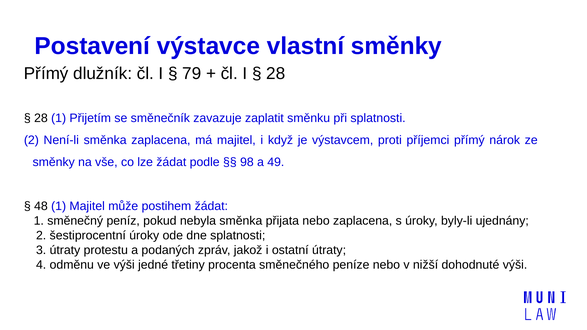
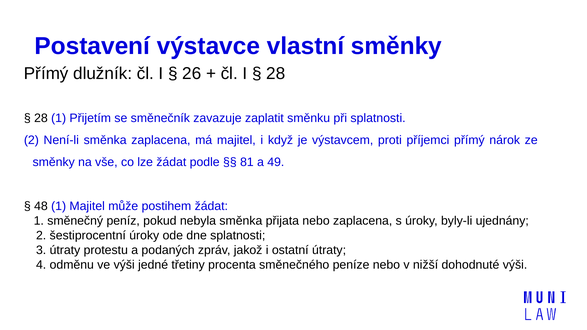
79: 79 -> 26
98: 98 -> 81
